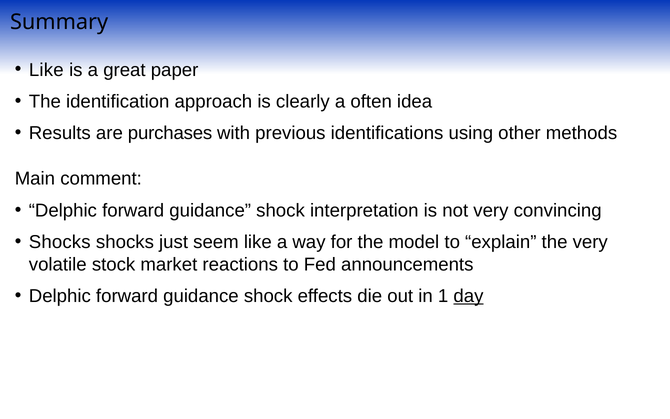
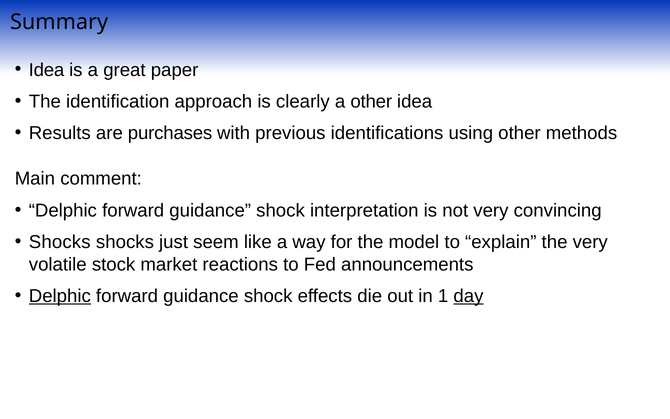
Like at (46, 70): Like -> Idea
a often: often -> other
Delphic at (60, 296) underline: none -> present
